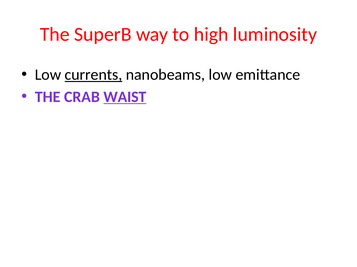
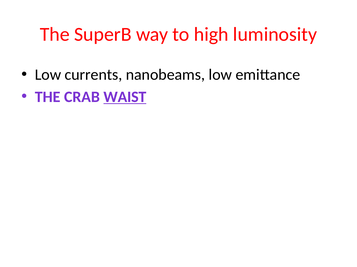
currents underline: present -> none
